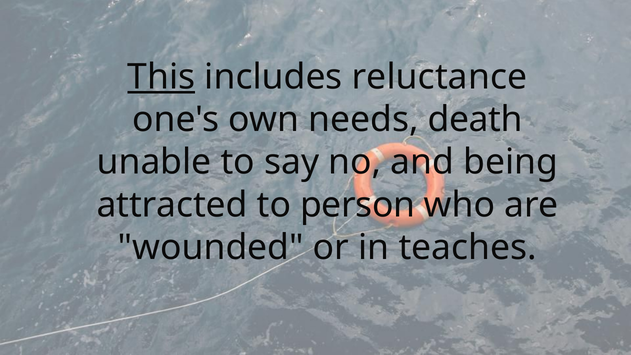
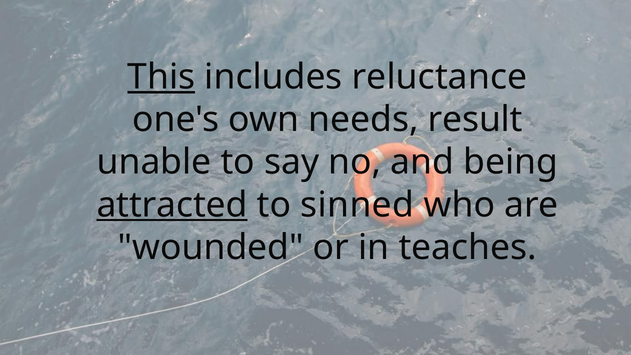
death: death -> result
attracted underline: none -> present
person: person -> sinned
